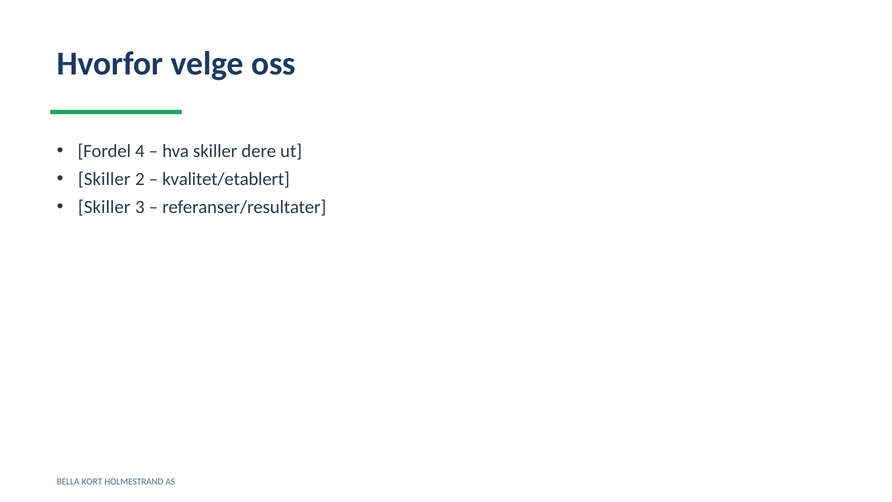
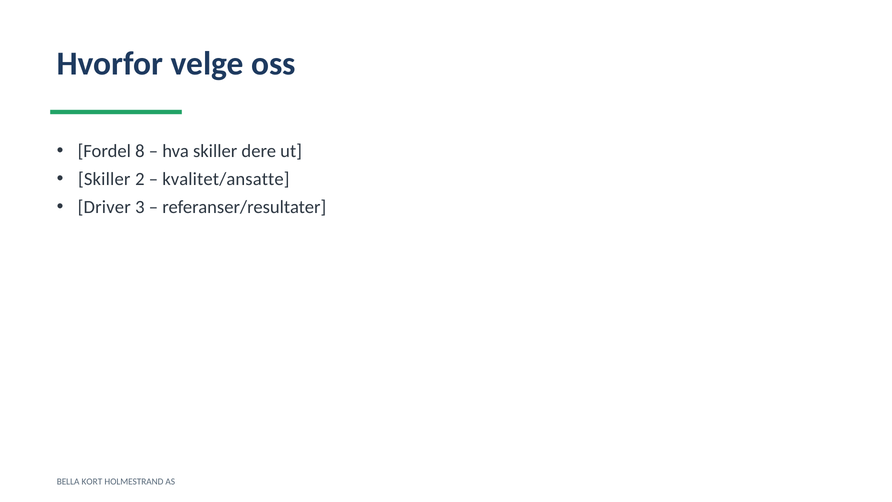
4: 4 -> 8
kvalitet/etablert: kvalitet/etablert -> kvalitet/ansatte
Skiller at (104, 207): Skiller -> Driver
